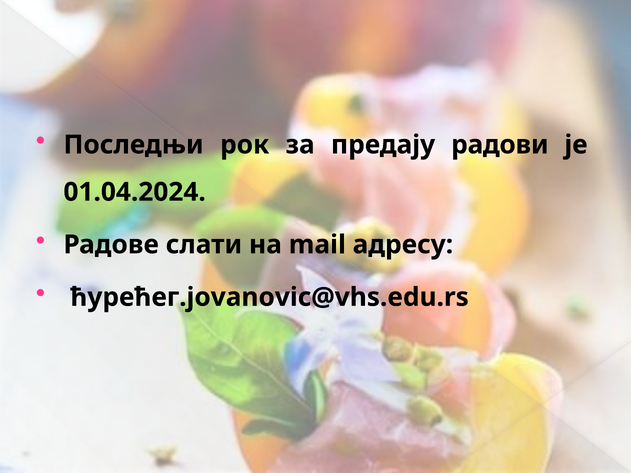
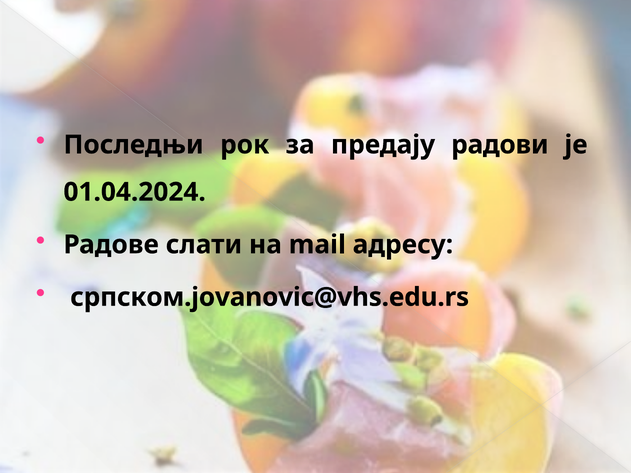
ћурећег.jovanovic@vhs.edu.rs: ћурећег.jovanovic@vhs.edu.rs -> српском.jovanovic@vhs.edu.rs
